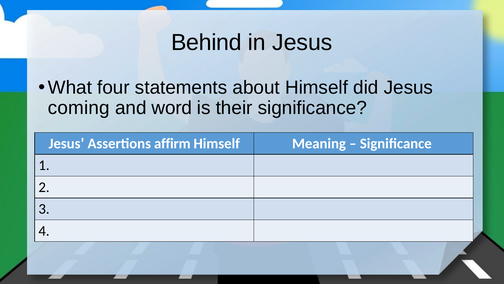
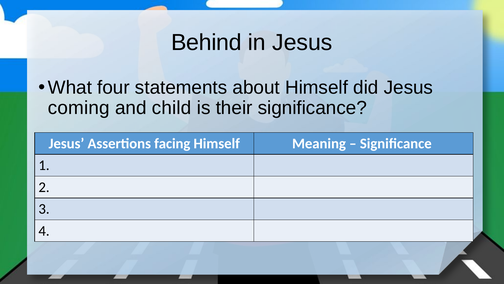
word: word -> child
affirm: affirm -> facing
